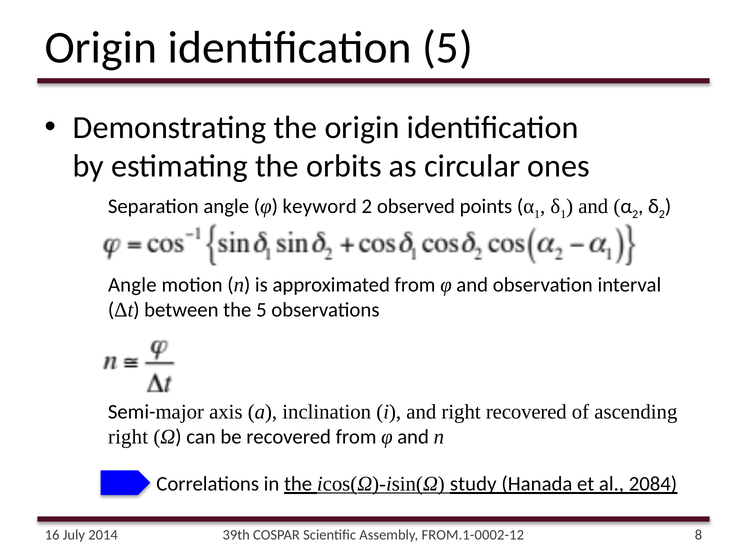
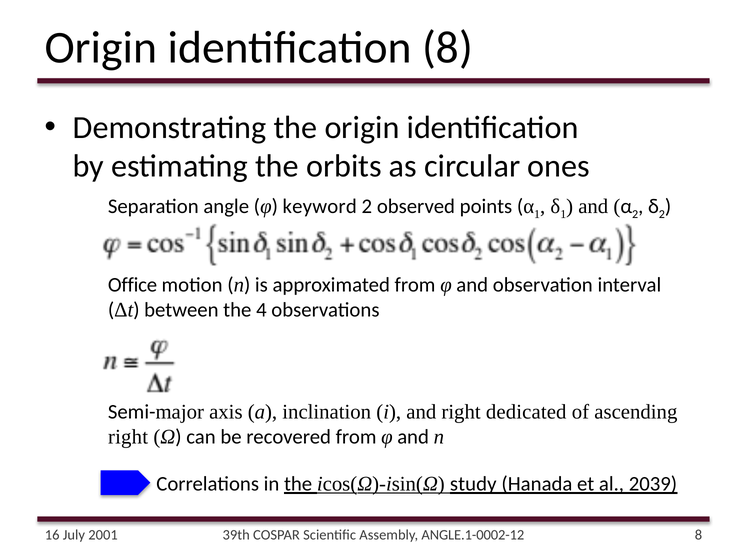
identification 5: 5 -> 8
Angle at (132, 285): Angle -> Office
the 5: 5 -> 4
right recovered: recovered -> dedicated
2084: 2084 -> 2039
2014: 2014 -> 2001
FROM.1-0002-12: FROM.1-0002-12 -> ANGLE.1-0002-12
